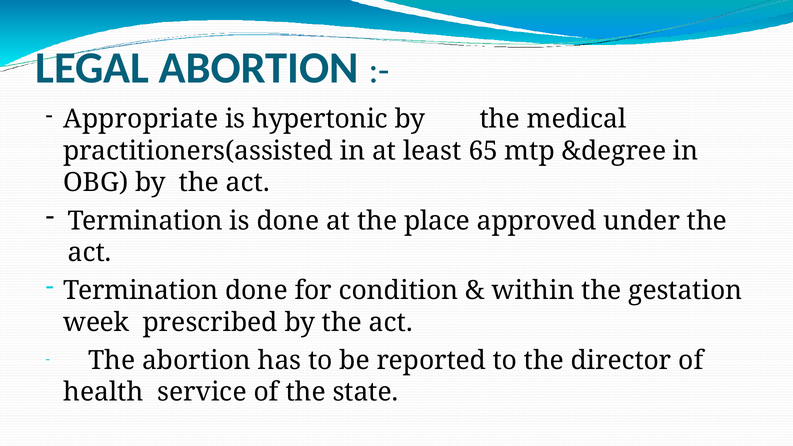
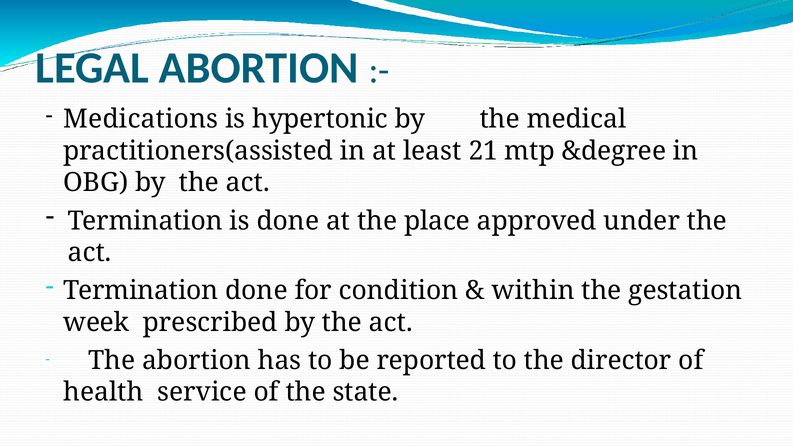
Appropriate: Appropriate -> Medications
65: 65 -> 21
